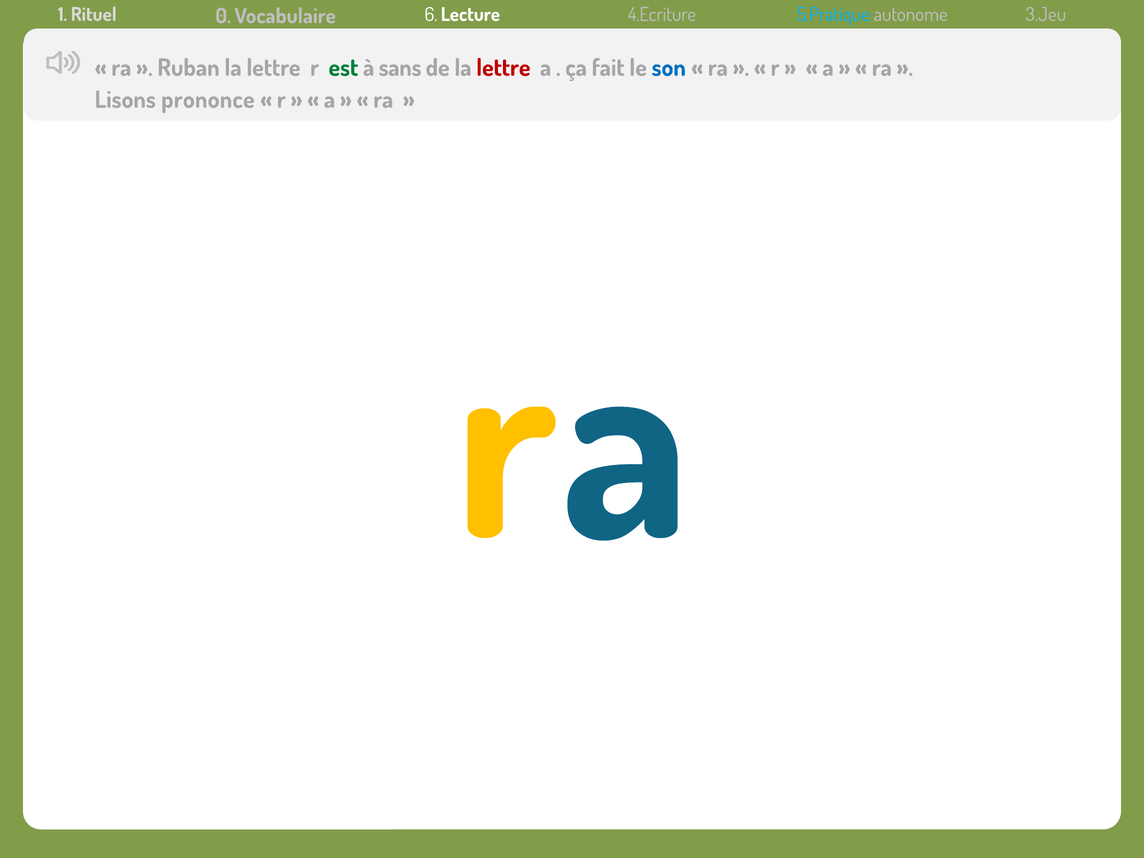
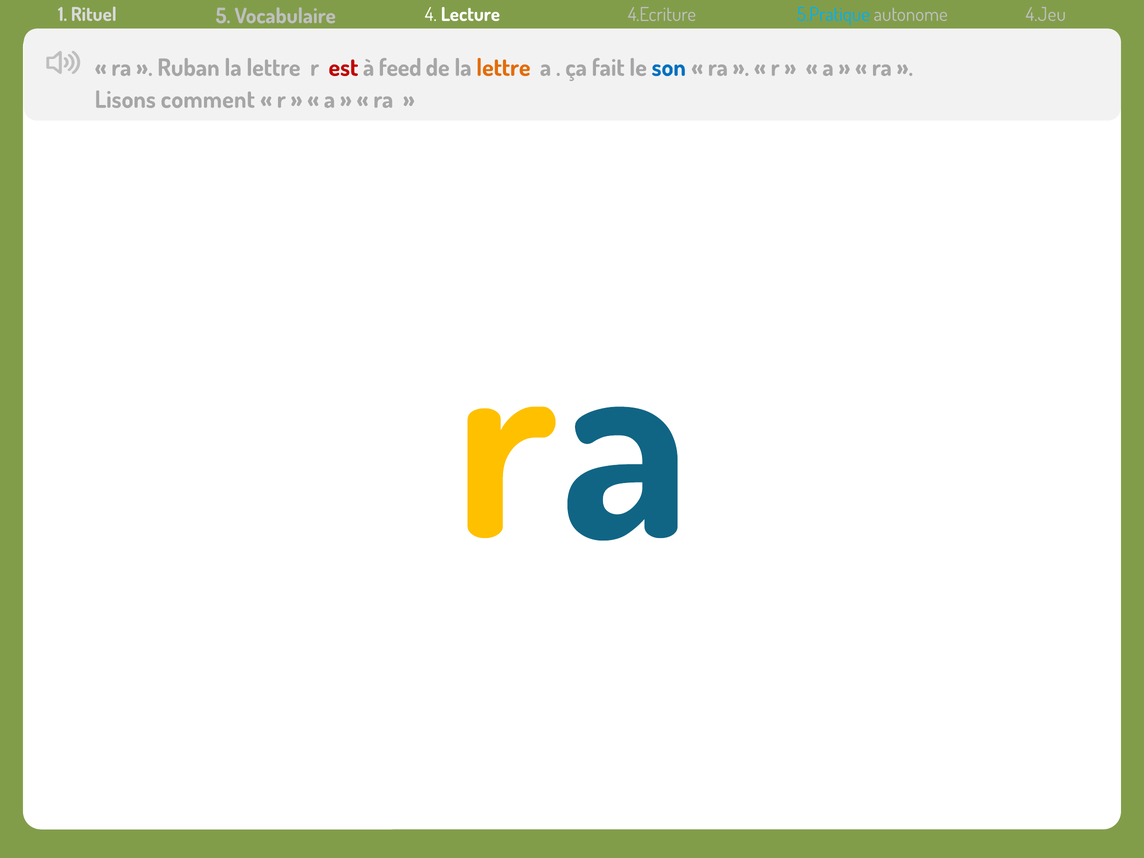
0: 0 -> 5
6: 6 -> 4
3.Jeu: 3.Jeu -> 4.Jeu
est colour: green -> red
sans: sans -> feed
lettre at (503, 68) colour: red -> orange
prononce: prononce -> comment
